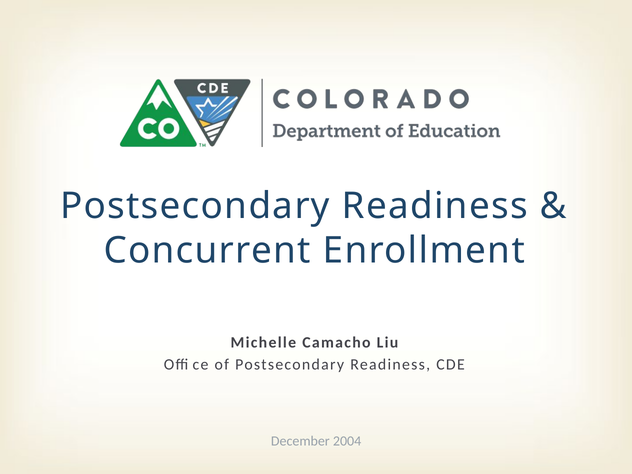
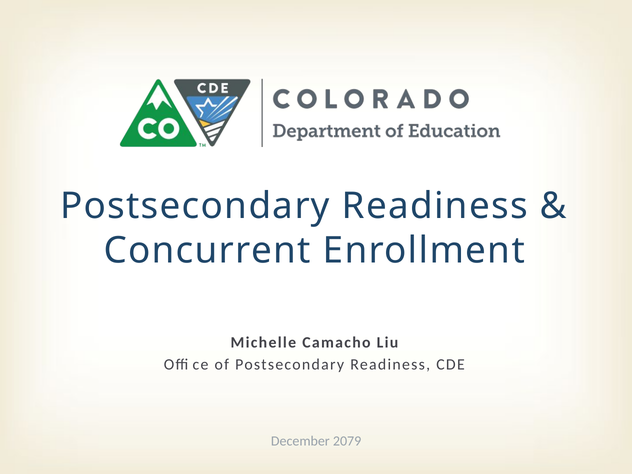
2004: 2004 -> 2079
